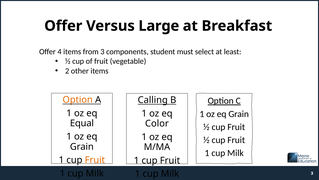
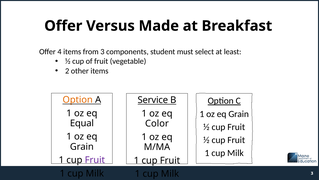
Large: Large -> Made
Calling: Calling -> Service
Fruit at (95, 160) colour: orange -> purple
